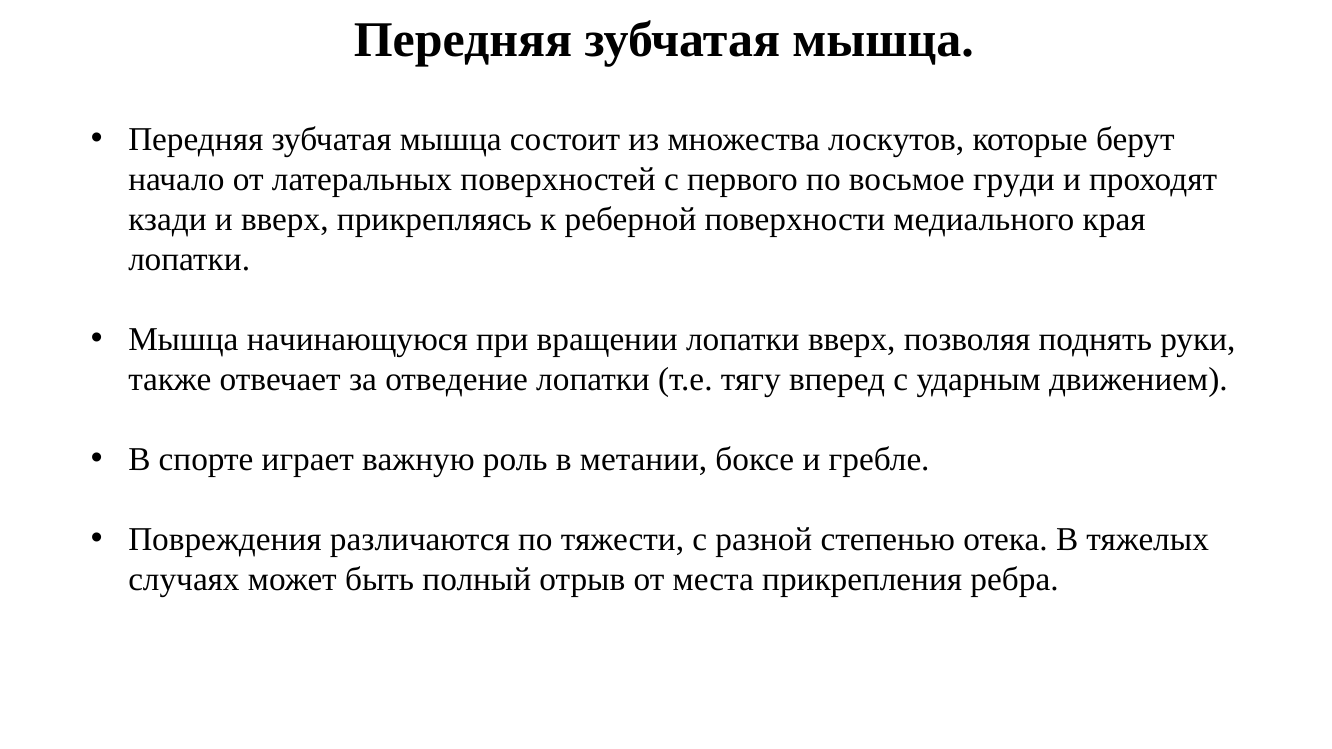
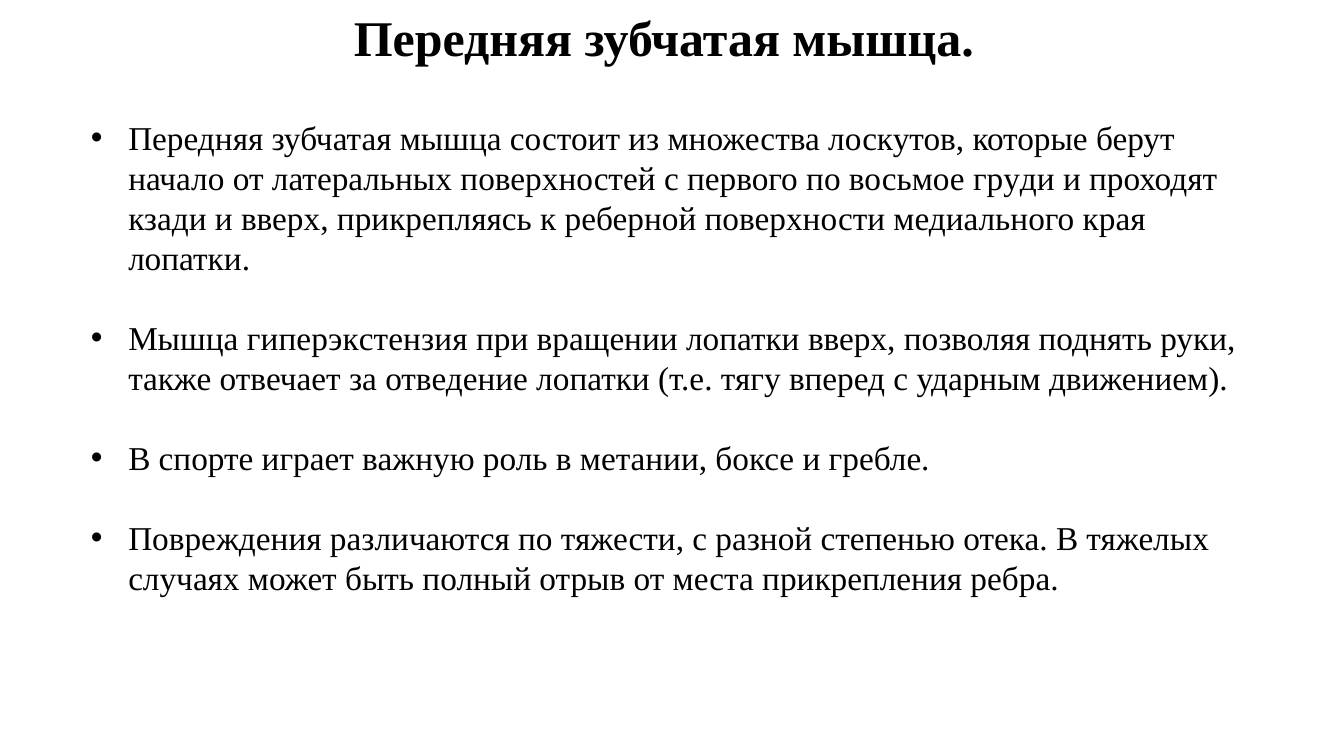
начинающуюся: начинающуюся -> гиперэкстензия
